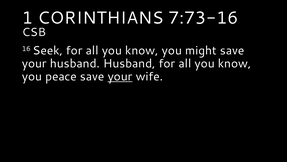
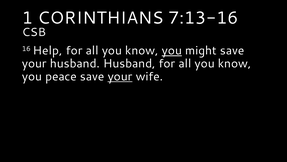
7:73-16: 7:73-16 -> 7:13-16
Seek: Seek -> Help
you at (172, 50) underline: none -> present
